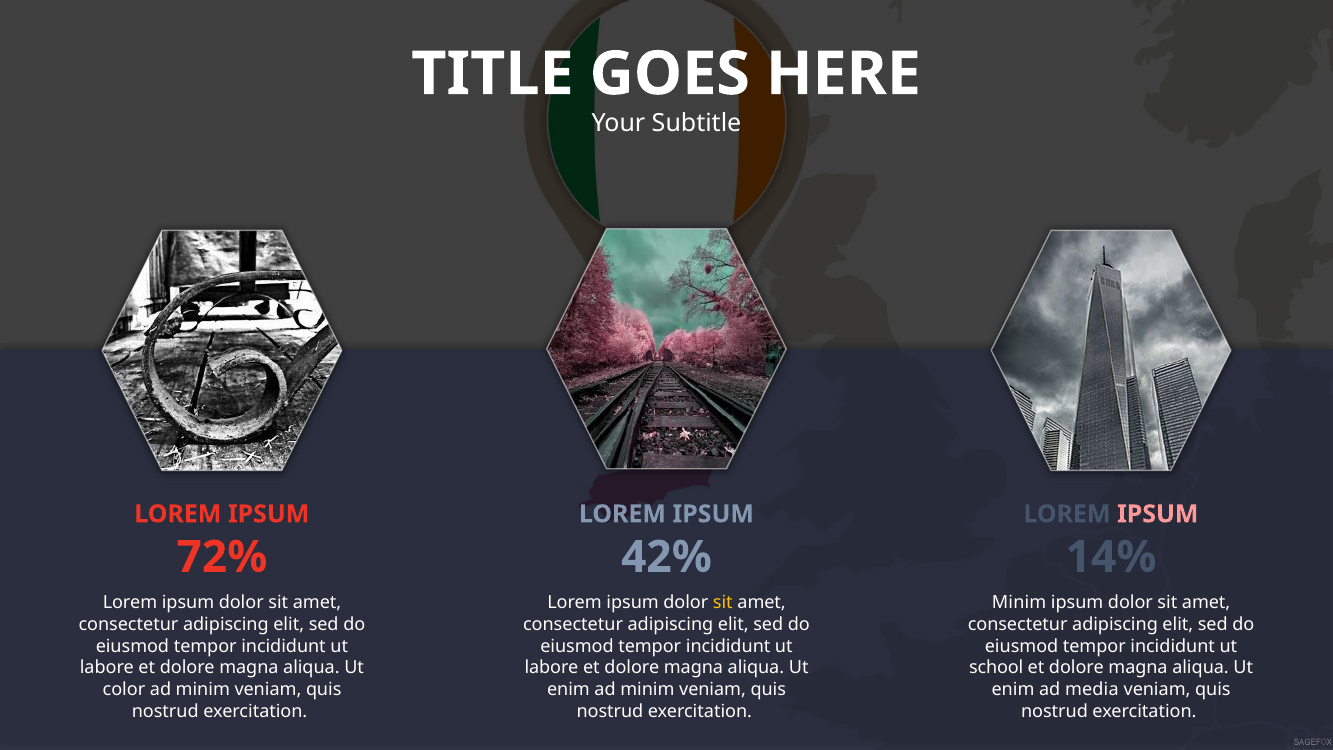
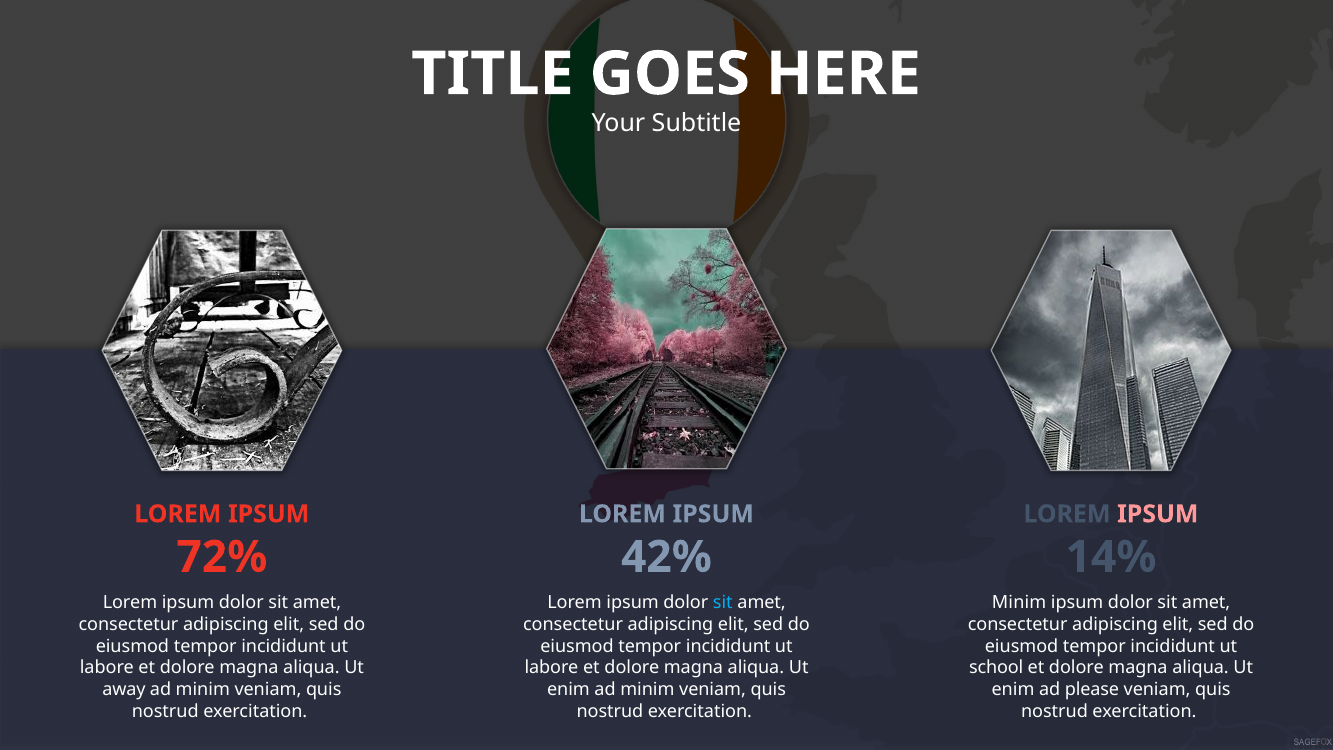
sit at (723, 603) colour: yellow -> light blue
color: color -> away
media: media -> please
